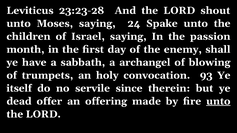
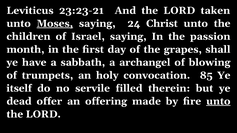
23:23-28: 23:23-28 -> 23:23-21
shout: shout -> taken
Moses underline: none -> present
Spake: Spake -> Christ
enemy: enemy -> grapes
93: 93 -> 85
since: since -> filled
